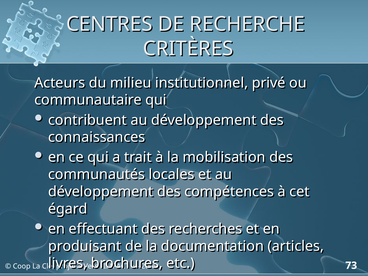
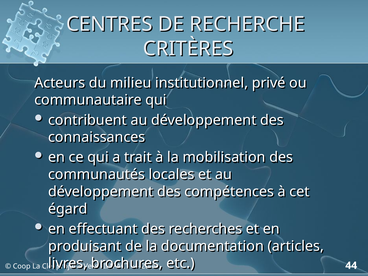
73: 73 -> 44
